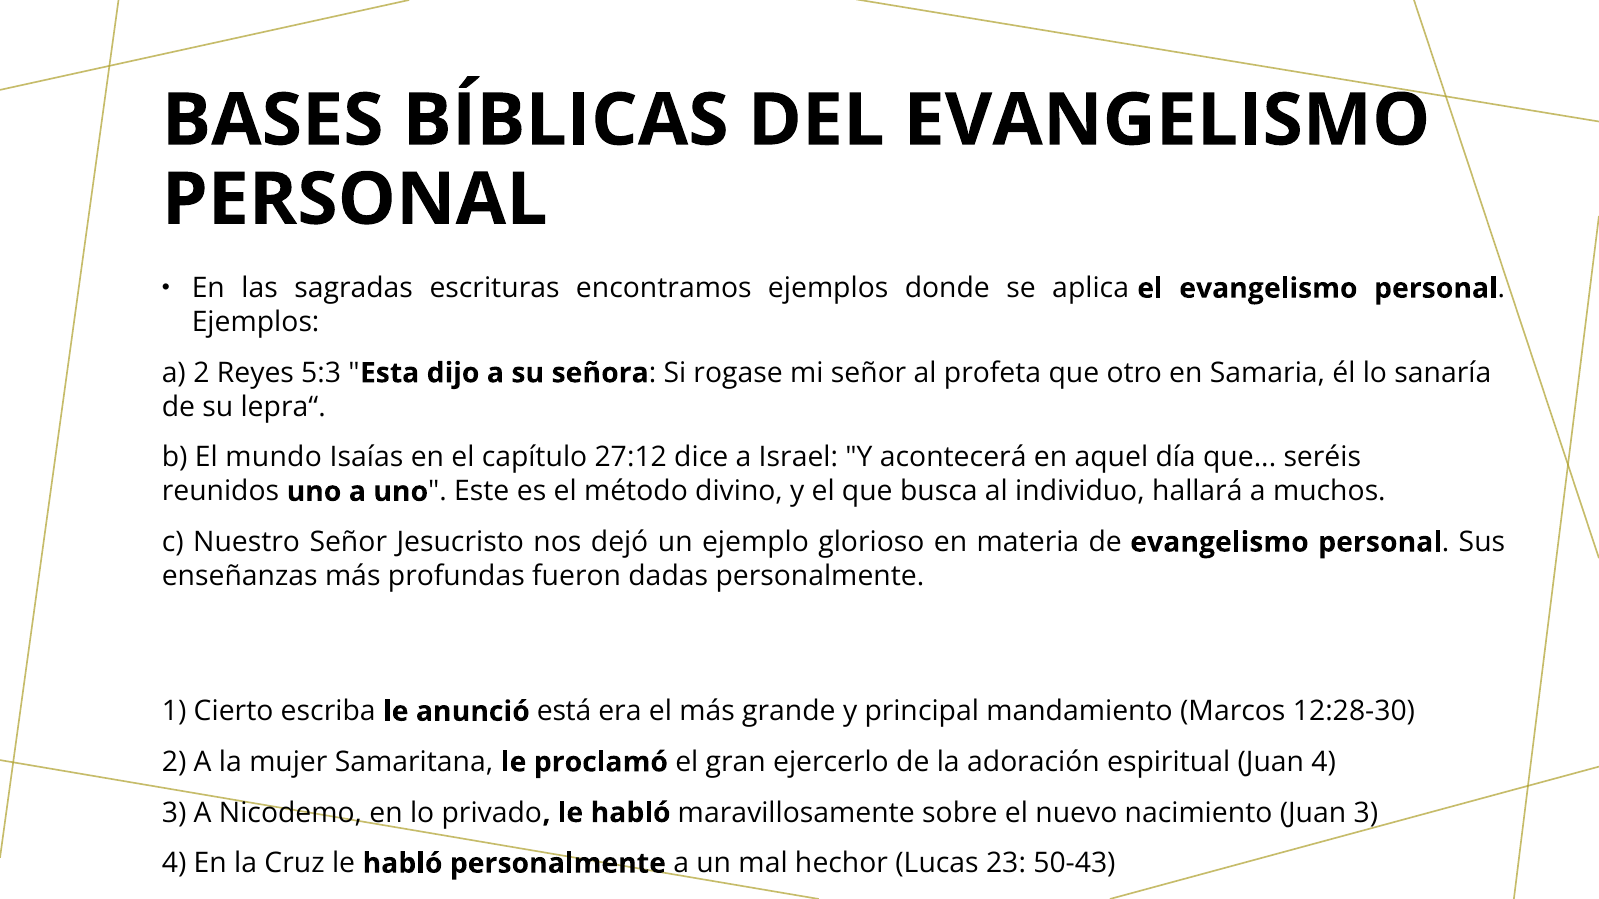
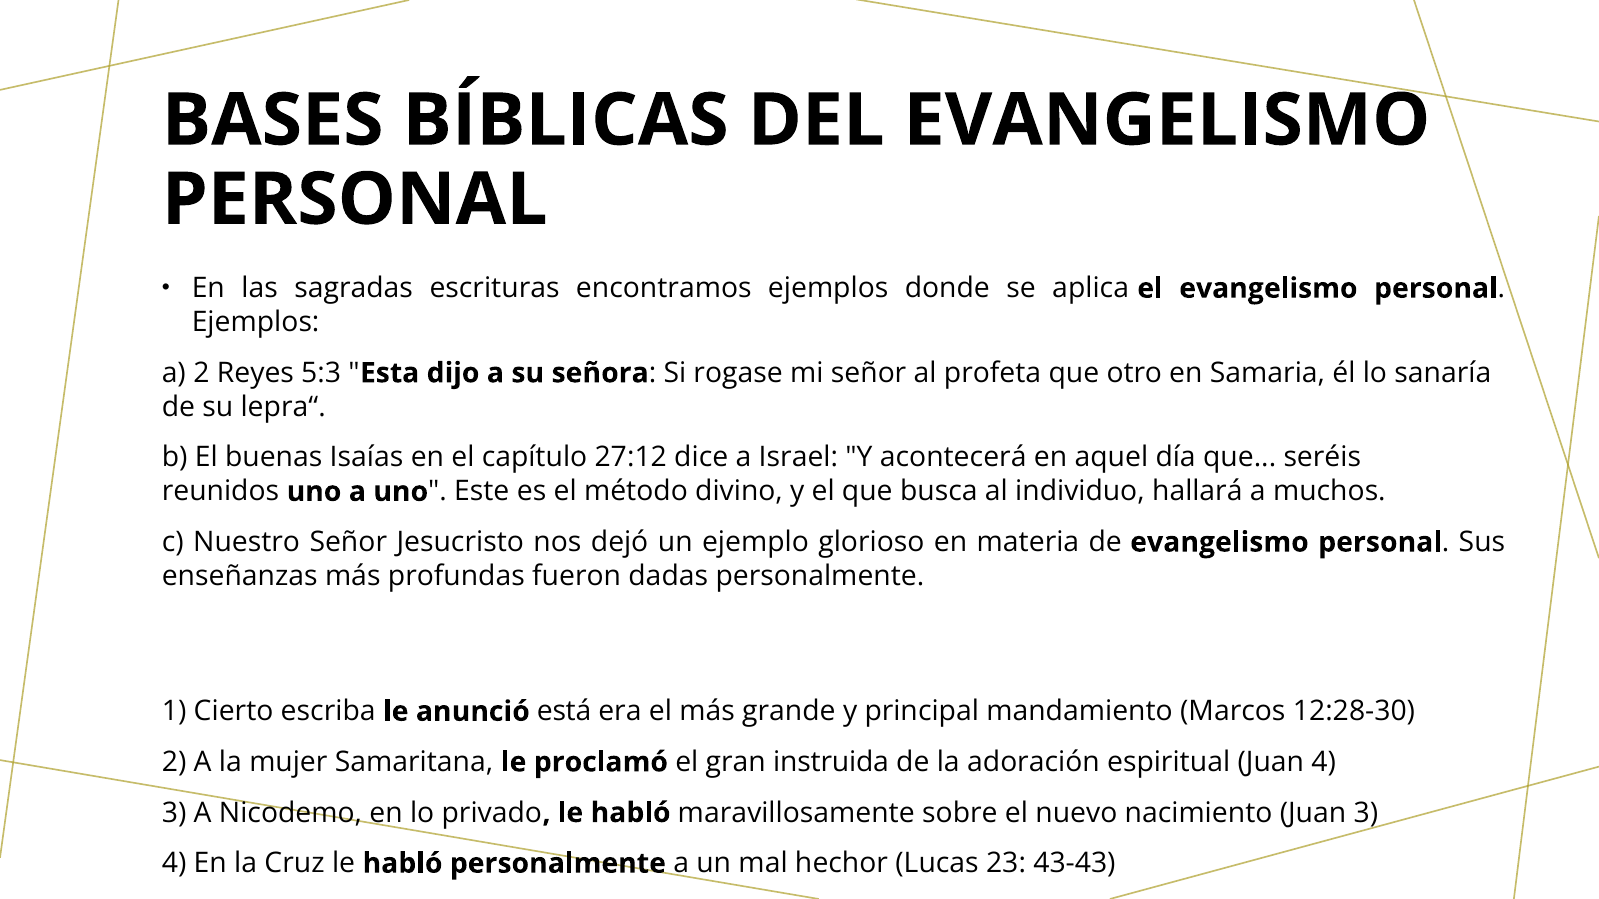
mundo: mundo -> buenas
ejercerlo: ejercerlo -> instruida
50-43: 50-43 -> 43-43
